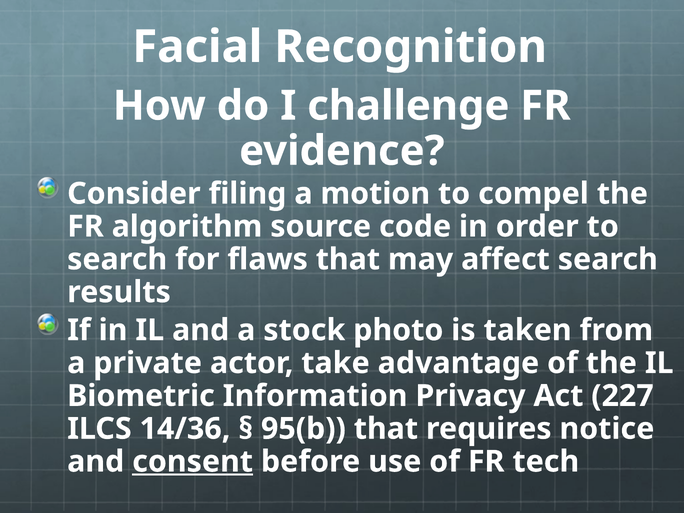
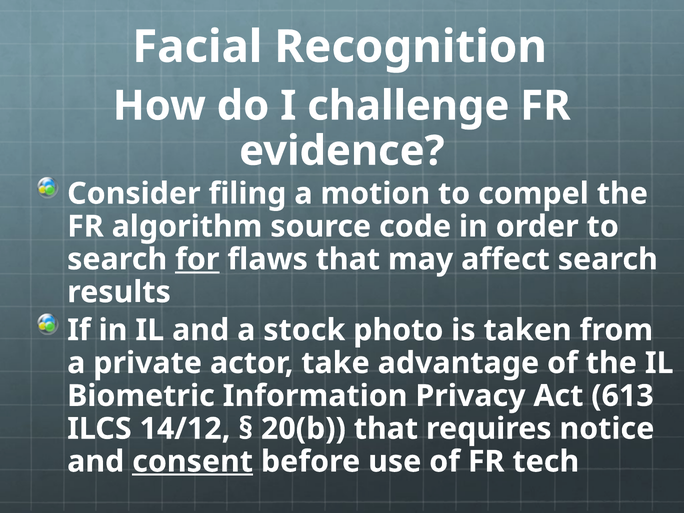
for underline: none -> present
227: 227 -> 613
14/36: 14/36 -> 14/12
95(b: 95(b -> 20(b
